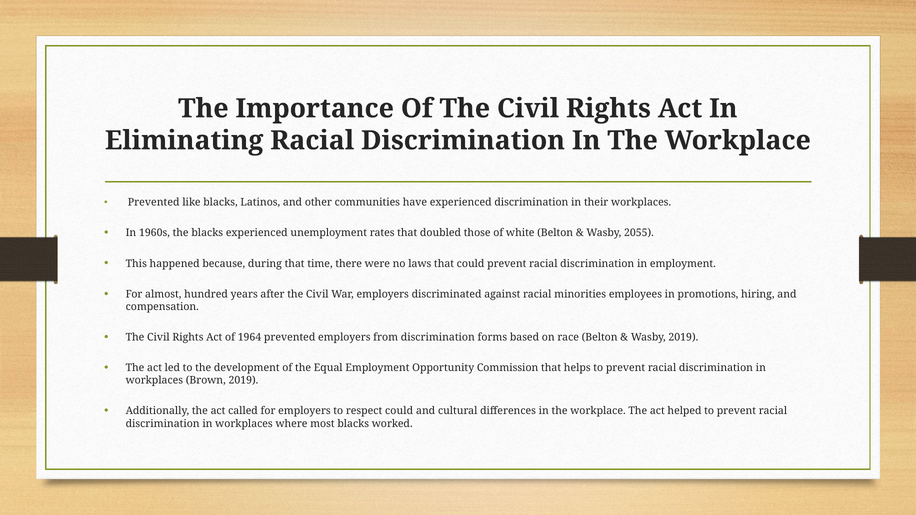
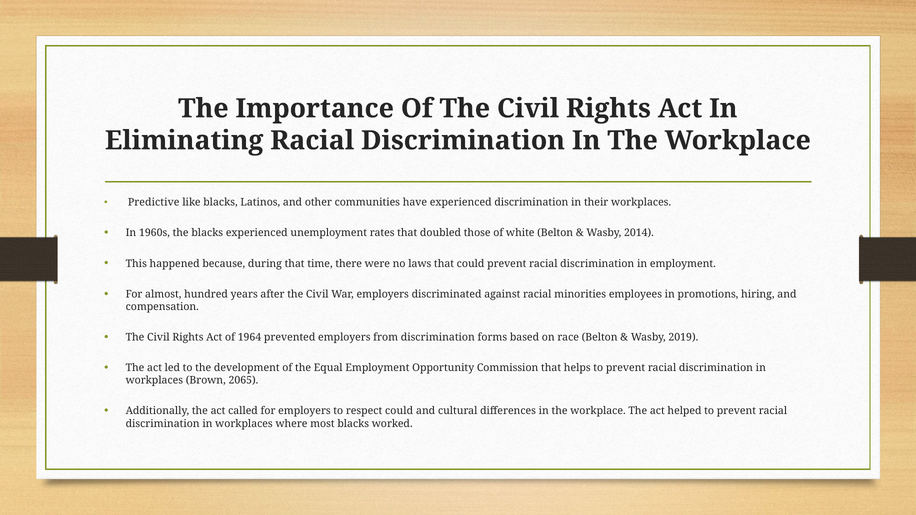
Prevented at (154, 203): Prevented -> Predictive
2055: 2055 -> 2014
Brown 2019: 2019 -> 2065
